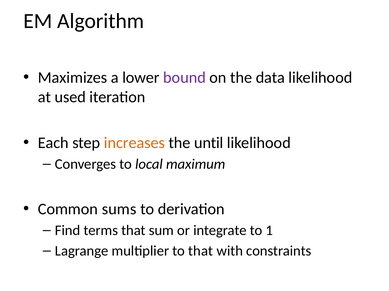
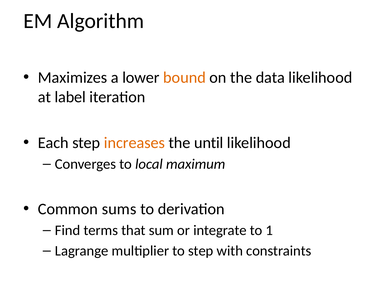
bound colour: purple -> orange
used: used -> label
to that: that -> step
